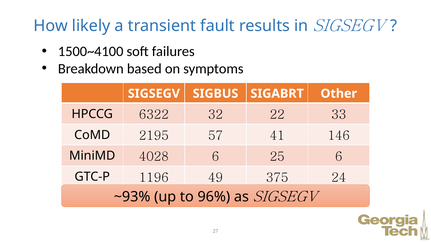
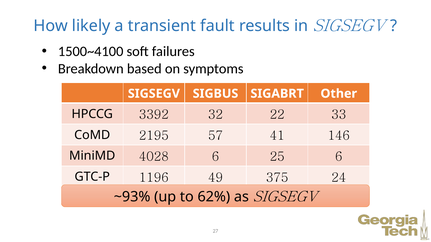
6322: 6322 -> 3392
96%: 96% -> 62%
